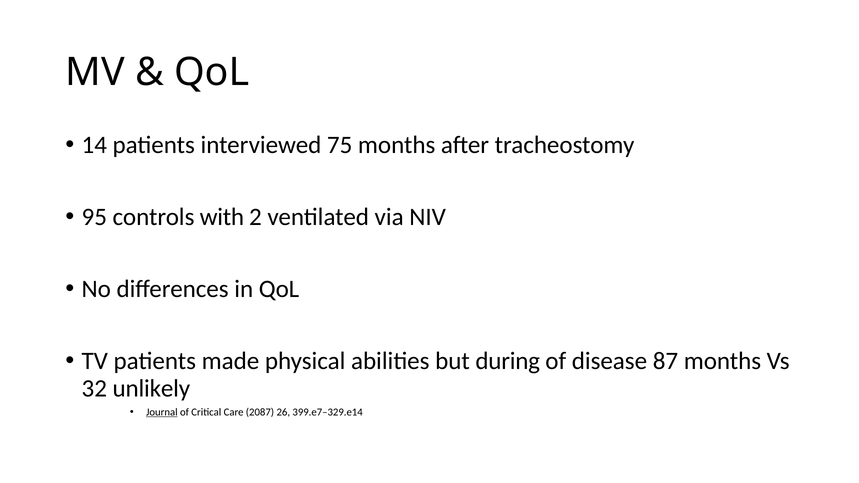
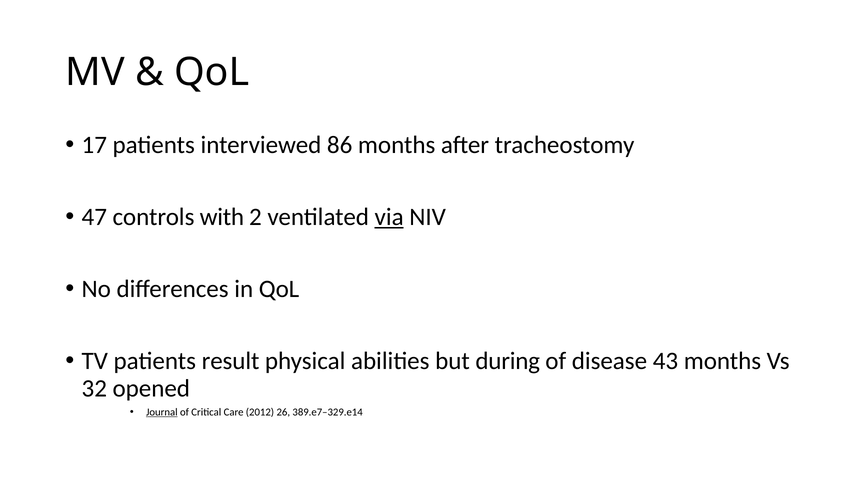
14: 14 -> 17
75: 75 -> 86
95: 95 -> 47
via underline: none -> present
made: made -> result
87: 87 -> 43
unlikely: unlikely -> opened
2087: 2087 -> 2012
399.e7–329.e14: 399.e7–329.e14 -> 389.e7–329.e14
